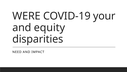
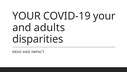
WERE at (26, 16): WERE -> YOUR
equity: equity -> adults
